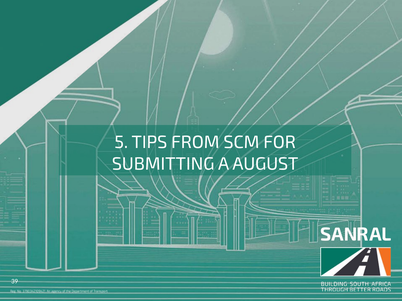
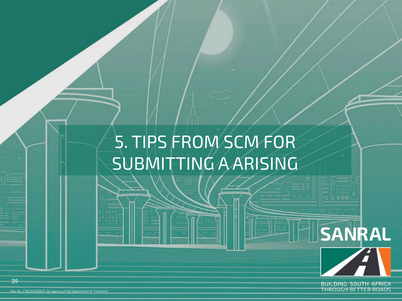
AUGUST: AUGUST -> ARISING
